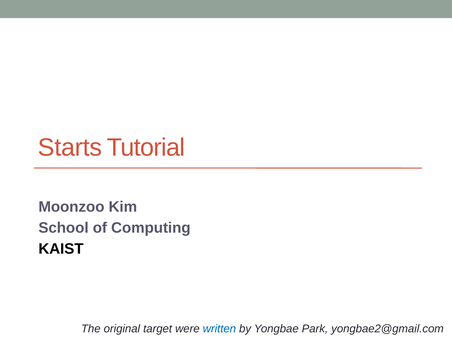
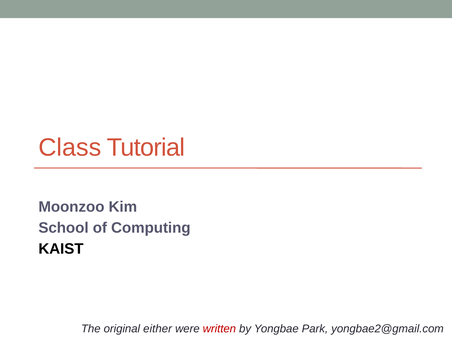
Starts: Starts -> Class
target: target -> either
written colour: blue -> red
